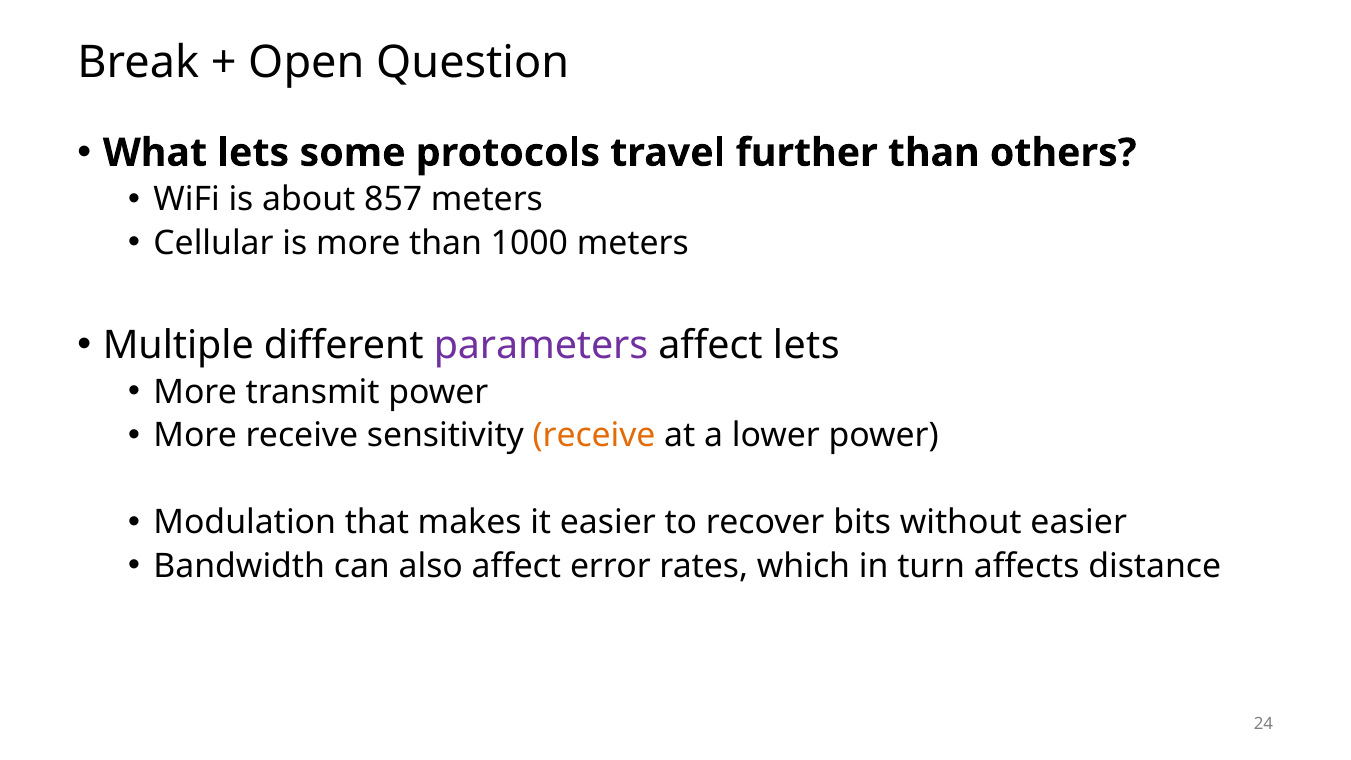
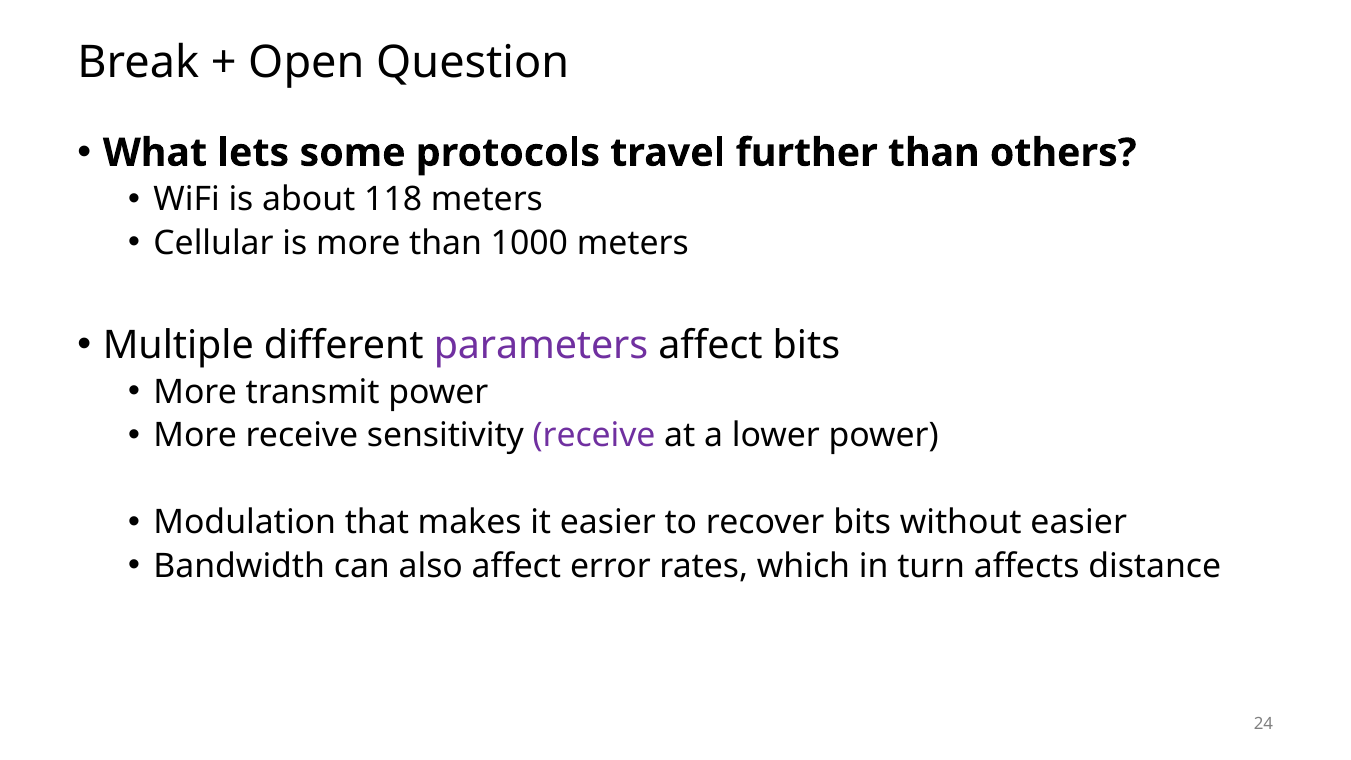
857: 857 -> 118
affect lets: lets -> bits
receive at (594, 436) colour: orange -> purple
